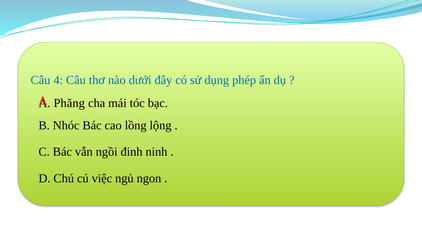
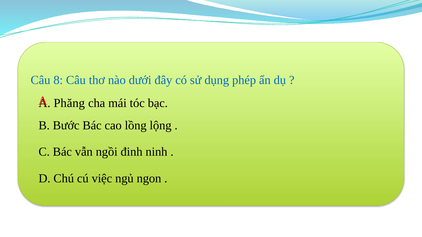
4: 4 -> 8
Nhóc: Nhóc -> Bước
